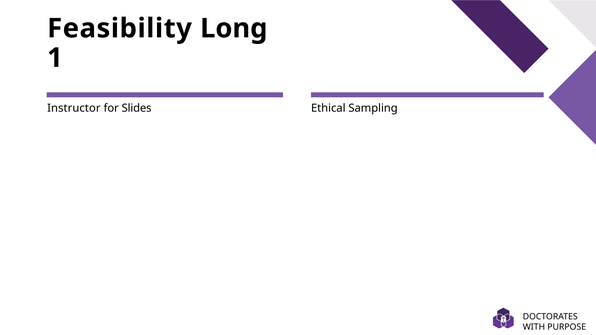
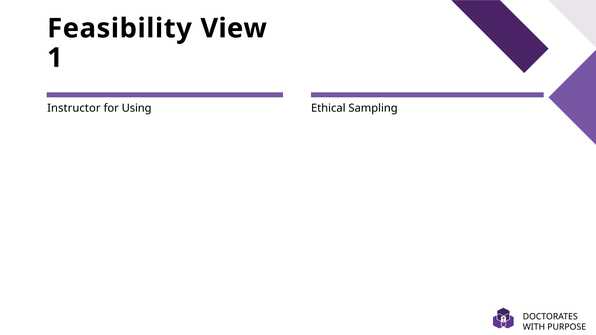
Long: Long -> View
Slides: Slides -> Using
